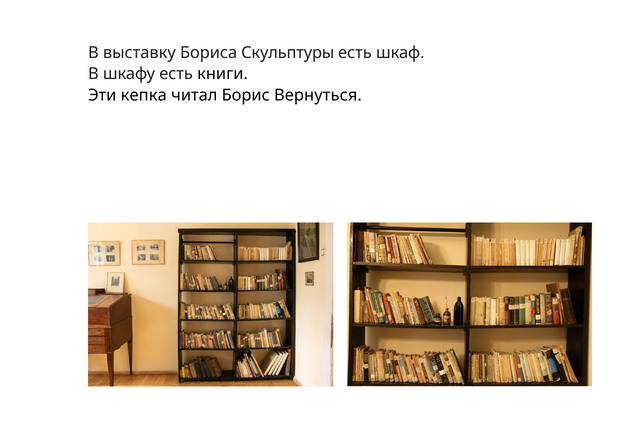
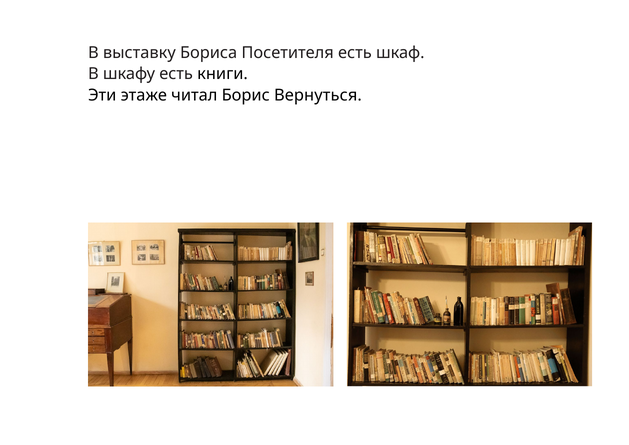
Скульптуры: Скульптуры -> Посетителя
кепка: кепка -> этаже
